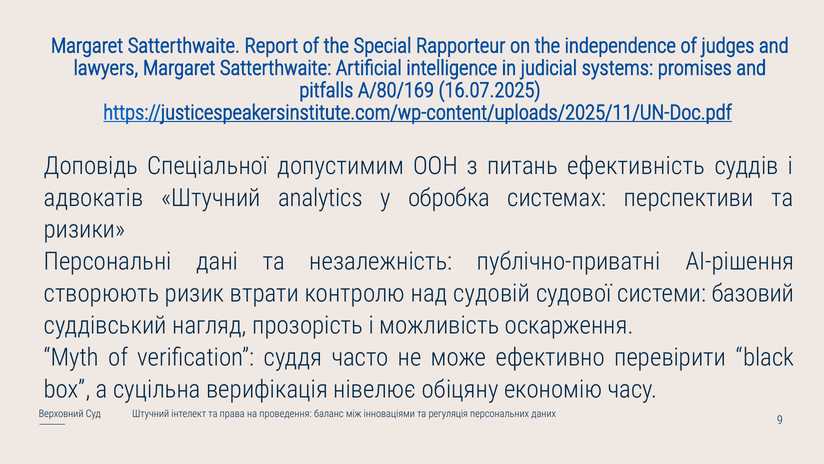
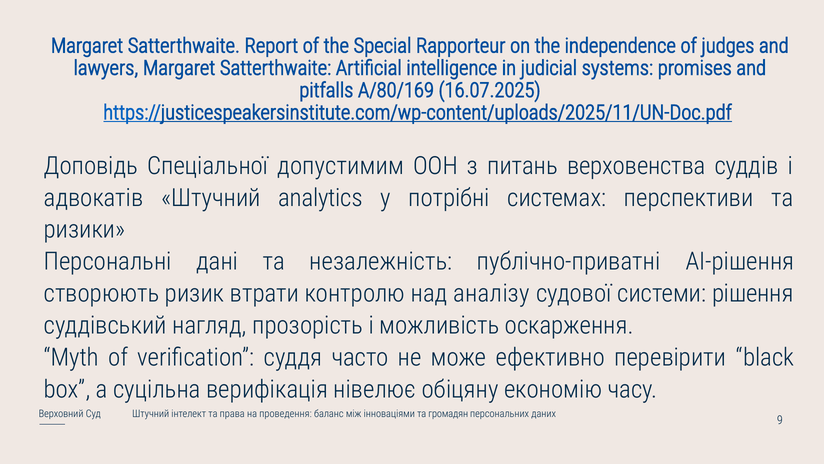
ефективність: ефективність -> верховенства
обробка: обробка -> потрібні
судовій: судовій -> аналізу
базовий: базовий -> рішення
регуляція: регуляція -> громадян
